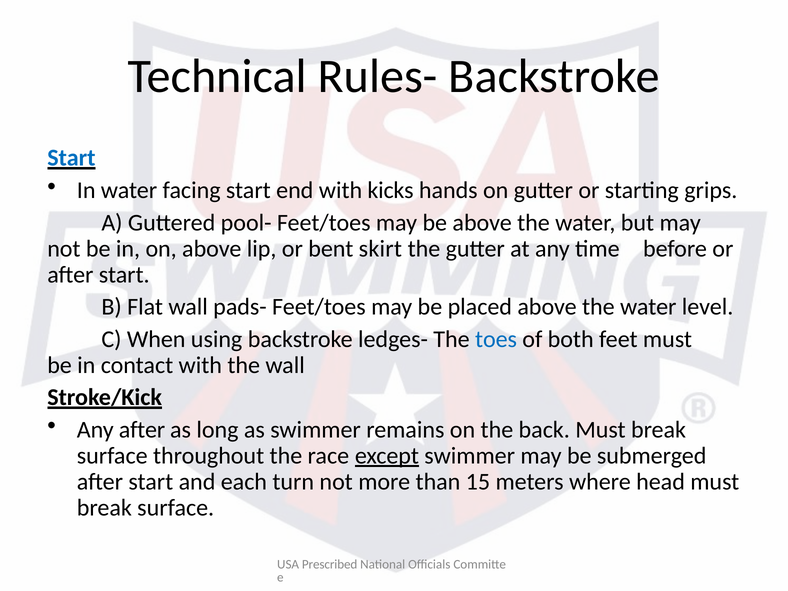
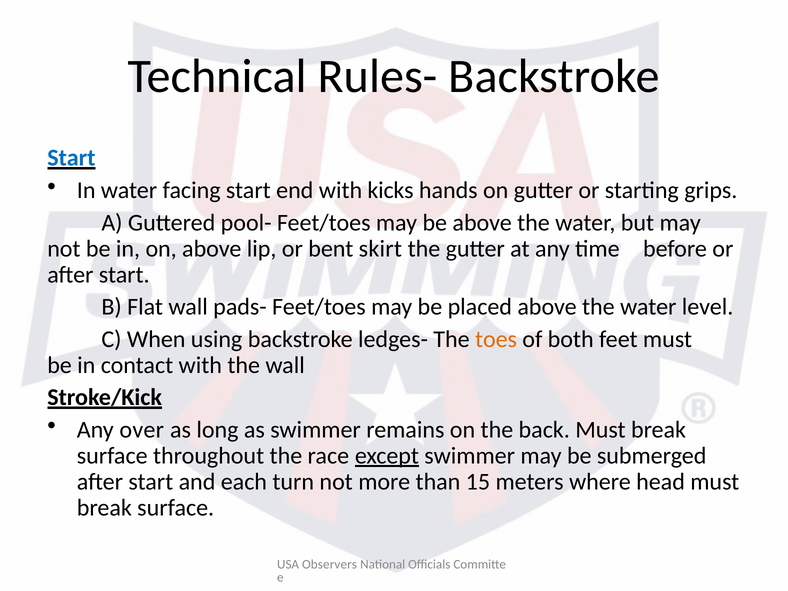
toes colour: blue -> orange
Any after: after -> over
Prescribed: Prescribed -> Observers
